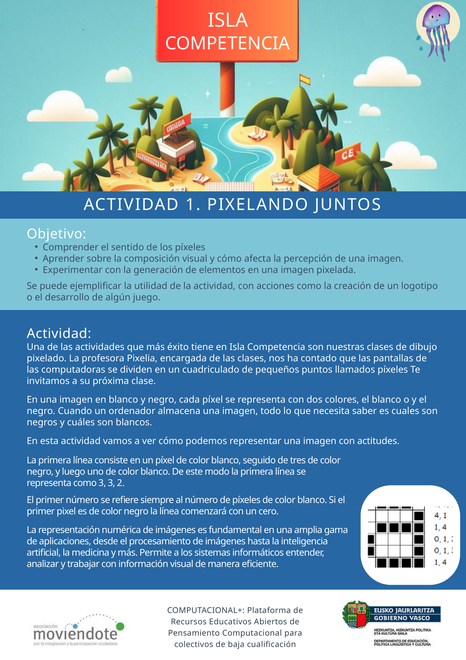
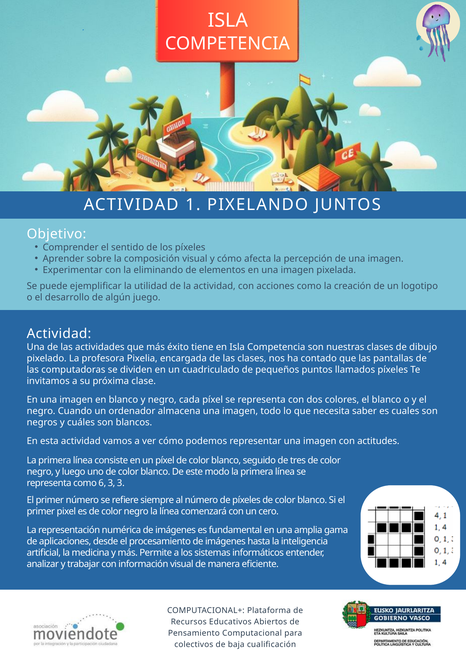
generación: generación -> eliminando
como 3: 3 -> 6
3 2: 2 -> 3
